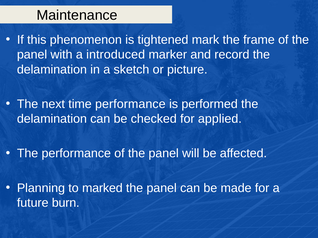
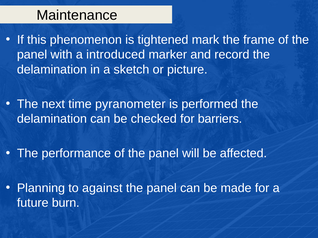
time performance: performance -> pyranometer
applied: applied -> barriers
marked: marked -> against
